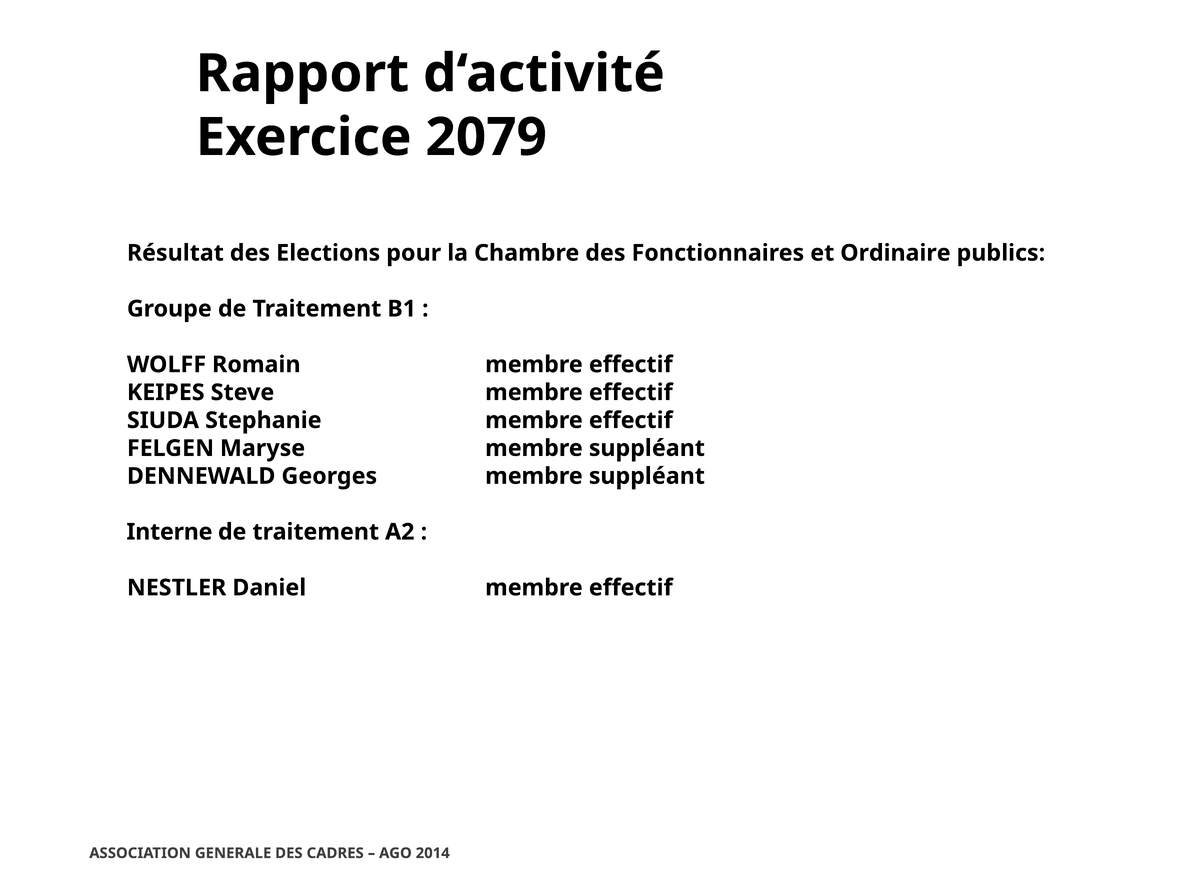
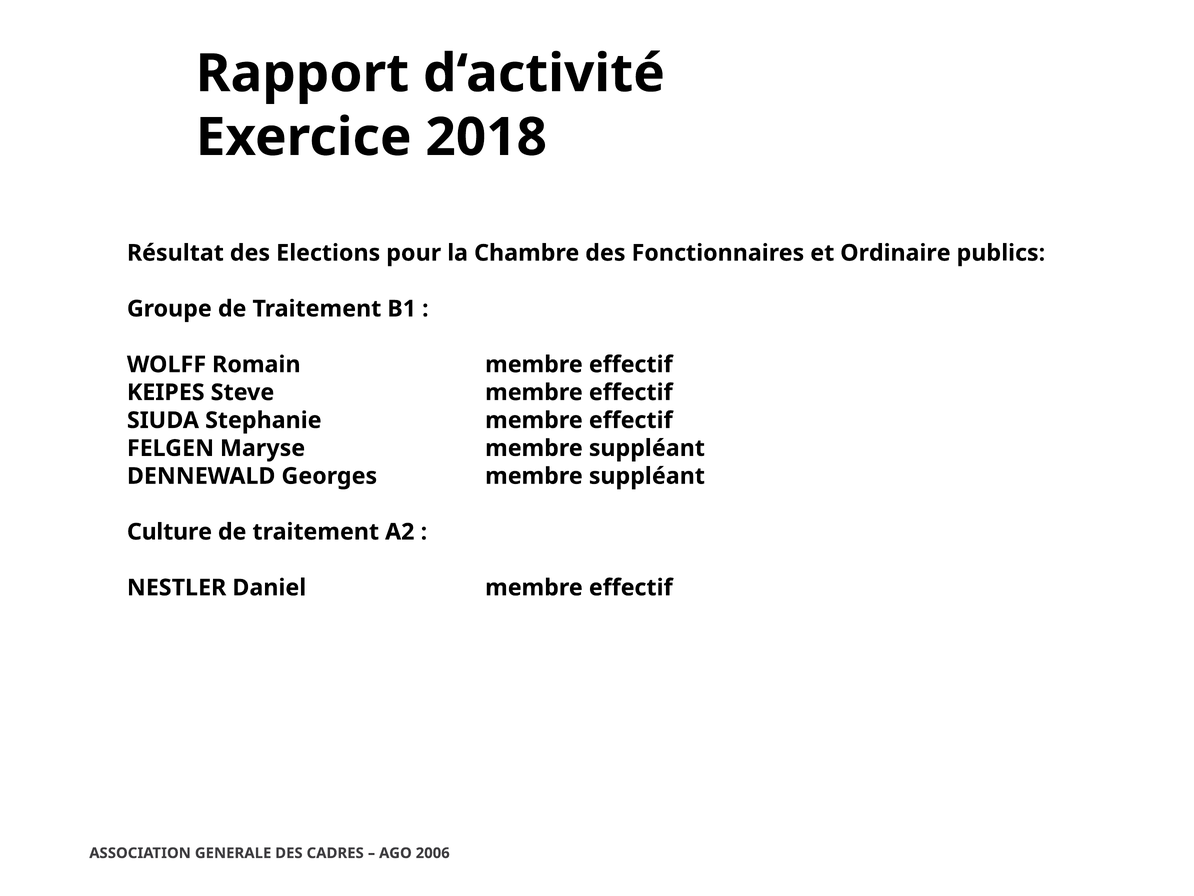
2079: 2079 -> 2018
Interne: Interne -> Culture
2014: 2014 -> 2006
